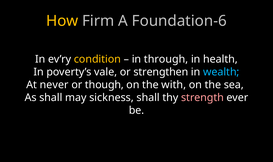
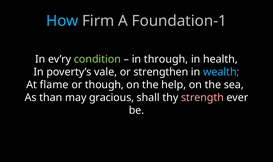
How colour: yellow -> light blue
Foundation-6: Foundation-6 -> Foundation-1
condition colour: yellow -> light green
never: never -> flame
with: with -> help
As shall: shall -> than
sickness: sickness -> gracious
